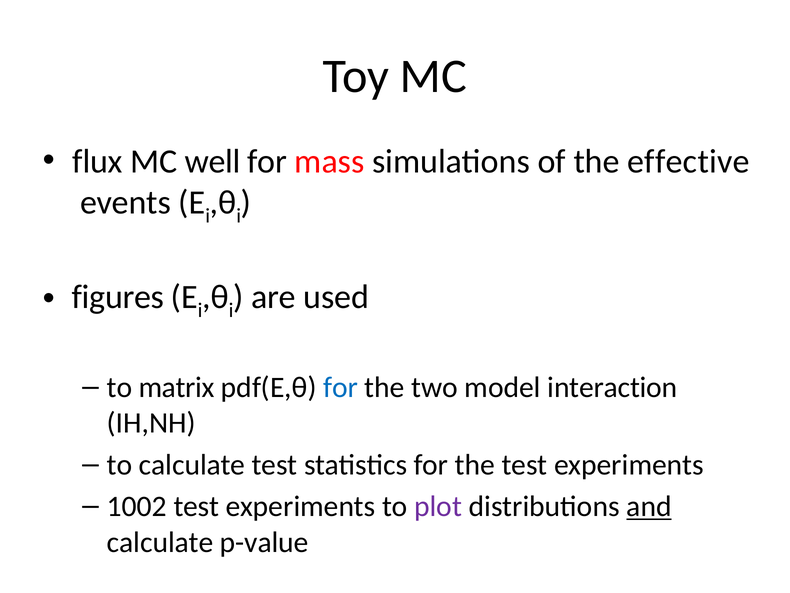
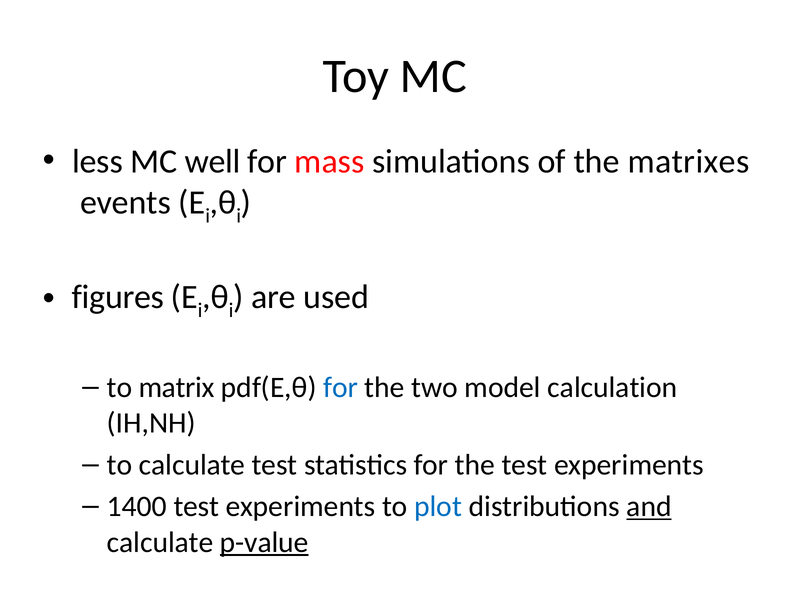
flux: flux -> less
effective: effective -> matrixes
interaction: interaction -> calculation
1002: 1002 -> 1400
plot colour: purple -> blue
p-value underline: none -> present
